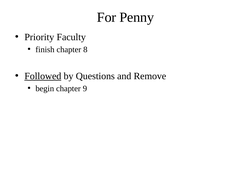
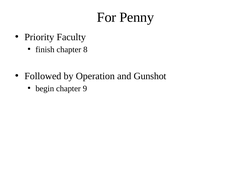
Followed underline: present -> none
Questions: Questions -> Operation
Remove: Remove -> Gunshot
